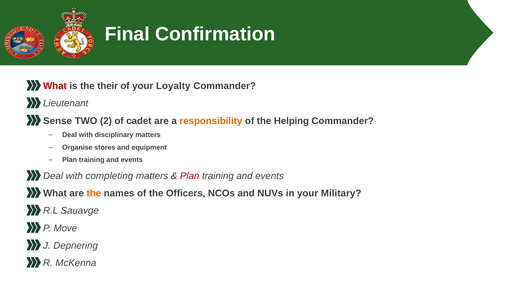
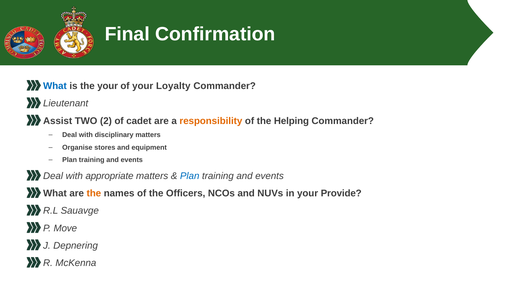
What at (55, 86) colour: red -> blue
the their: their -> your
Sense: Sense -> Assist
completing: completing -> appropriate
Plan at (190, 176) colour: red -> blue
Military: Military -> Provide
